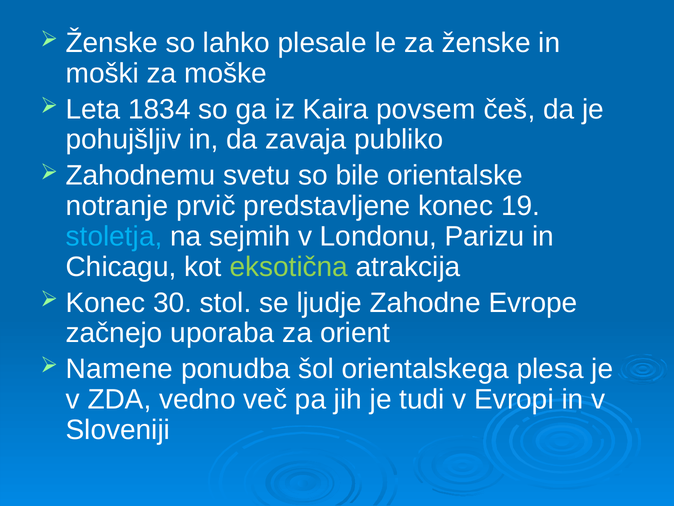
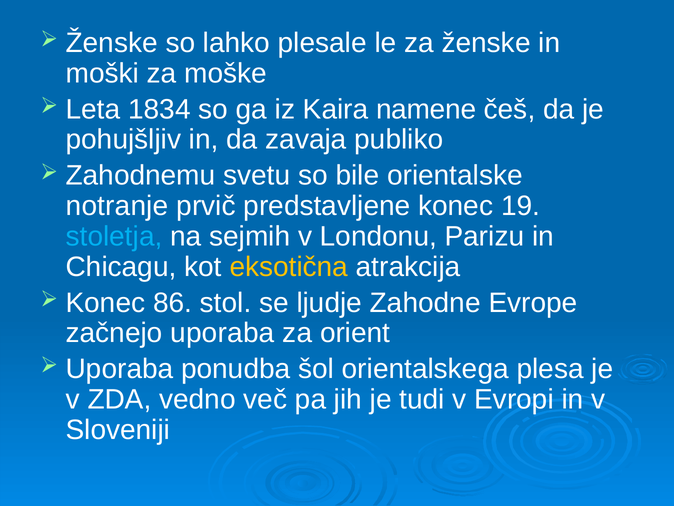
povsem: povsem -> namene
eksotična colour: light green -> yellow
30: 30 -> 86
Namene at (119, 369): Namene -> Uporaba
